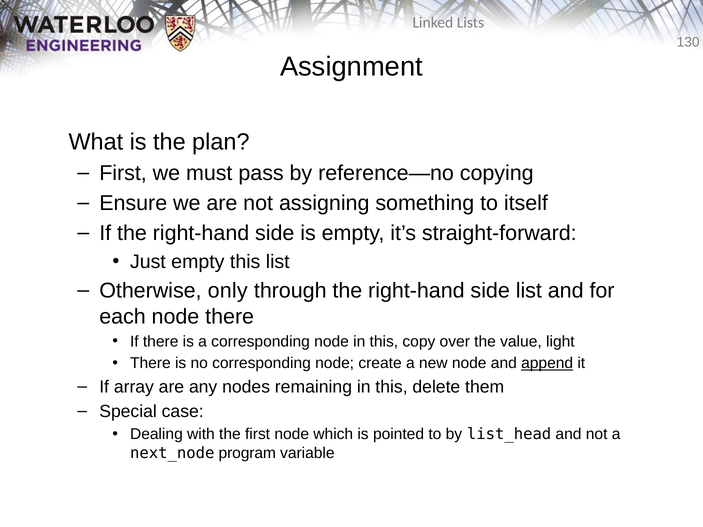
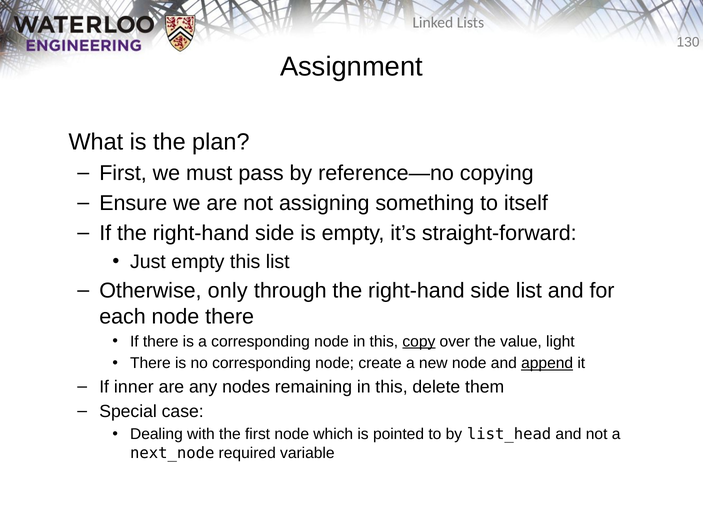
copy underline: none -> present
array: array -> inner
program: program -> required
